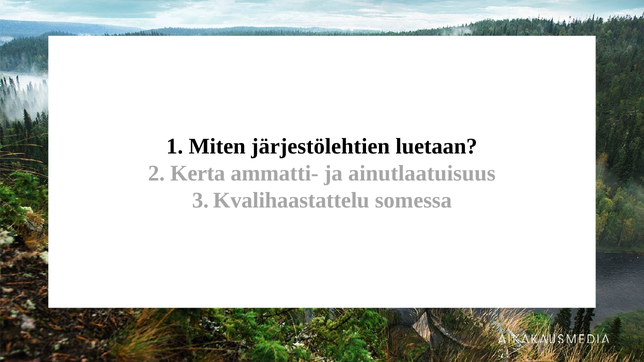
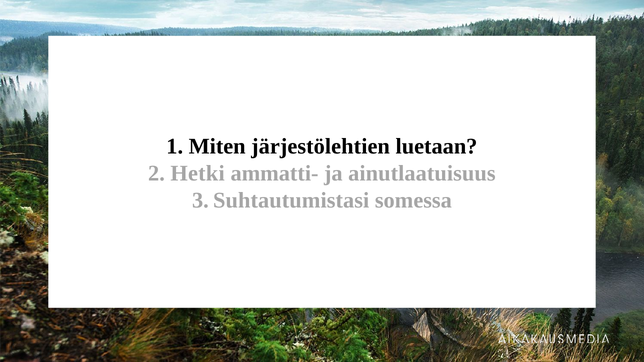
Kerta: Kerta -> Hetki
Kvalihaastattelu: Kvalihaastattelu -> Suhtautumistasi
